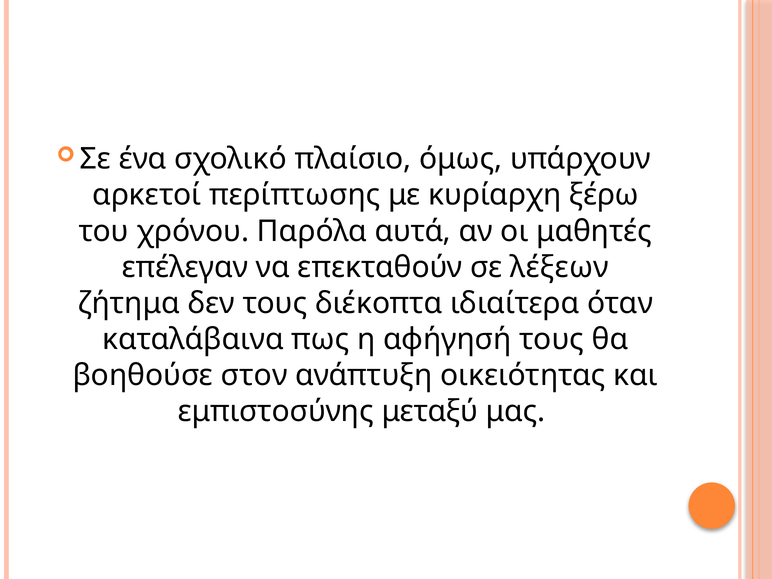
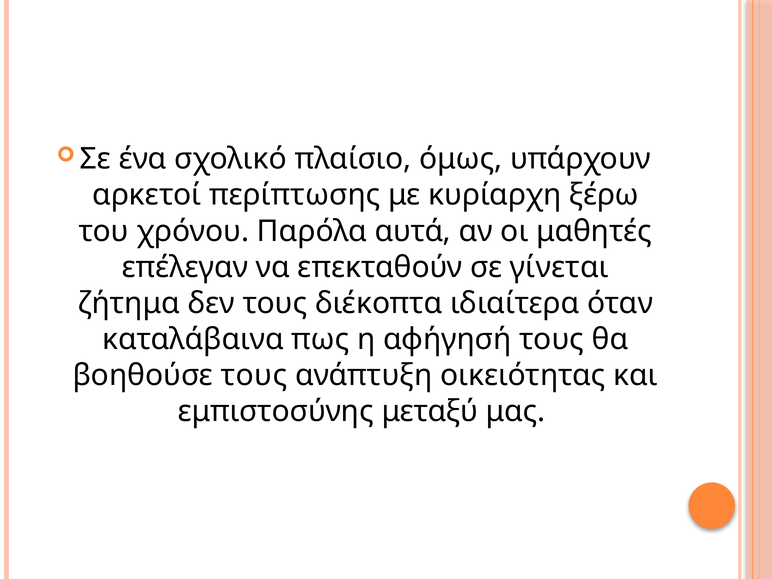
λέξεων: λέξεων -> γίνεται
βοηθούσε στον: στον -> τους
